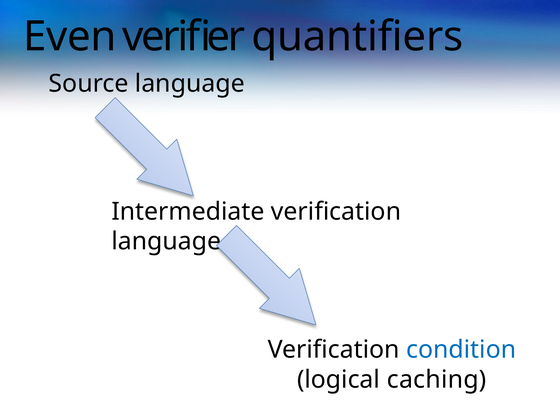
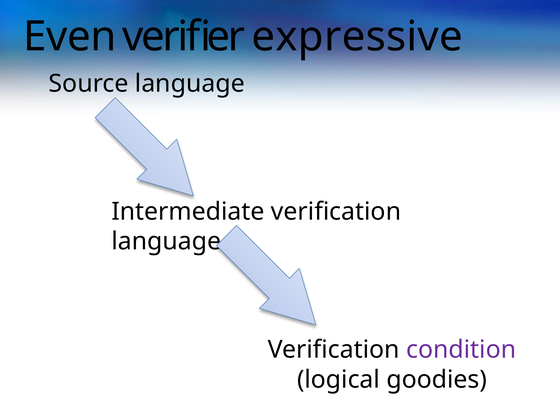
quantifiers: quantifiers -> expressive
condition colour: blue -> purple
caching: caching -> goodies
